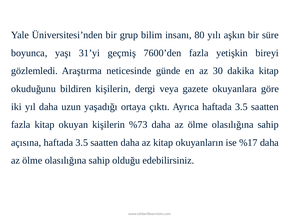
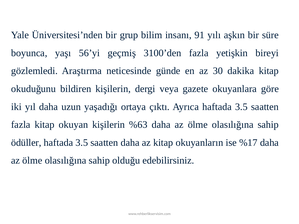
80: 80 -> 91
31’yi: 31’yi -> 56’yi
7600’den: 7600’den -> 3100’den
%73: %73 -> %63
açısına: açısına -> ödüller
